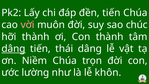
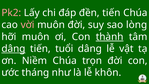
Pk2 colour: white -> pink
chúc: chúc -> lòng
hỡi thành: thành -> muôn
thành at (110, 37) underline: none -> present
thái: thái -> tuổi
lường: lường -> tháng
